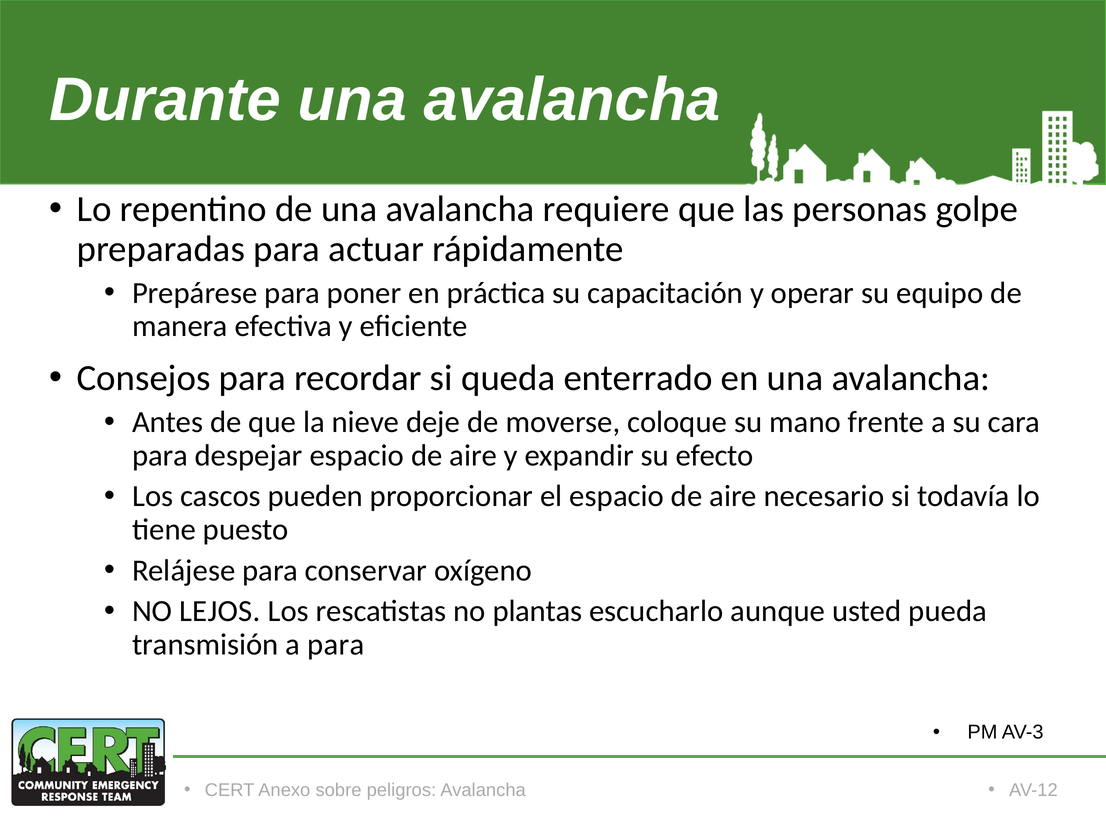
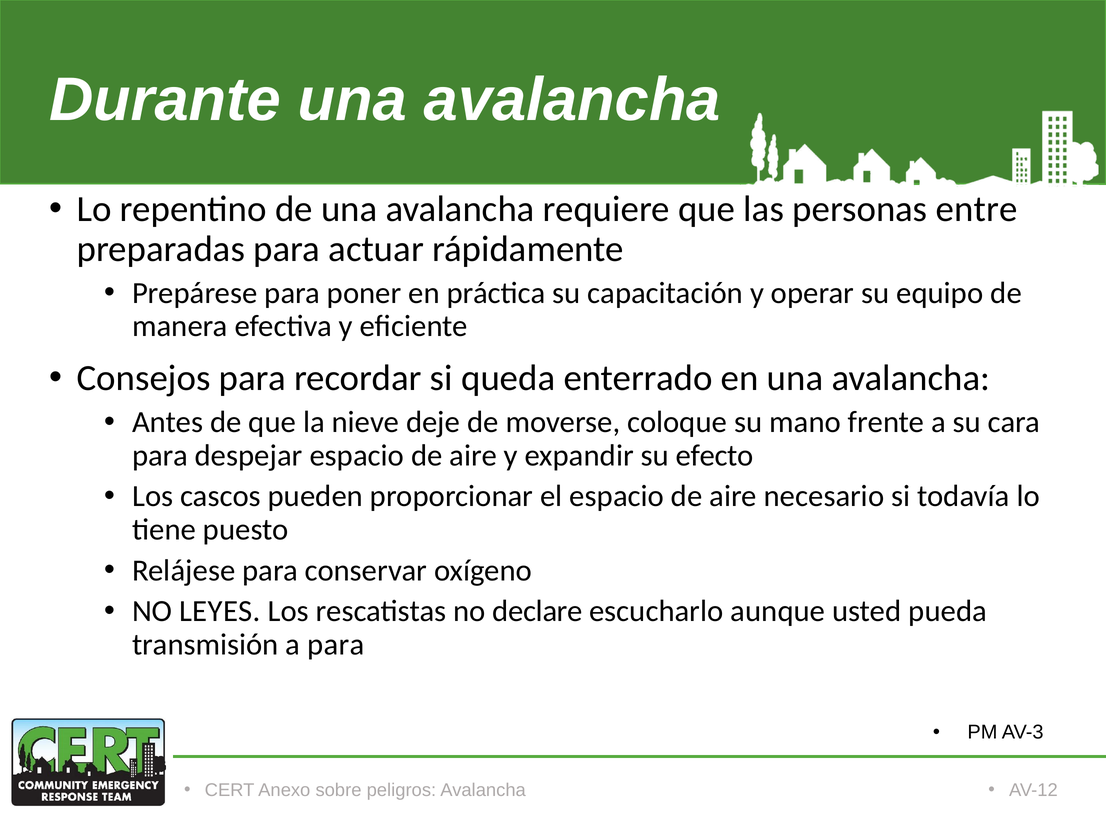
golpe: golpe -> entre
LEJOS: LEJOS -> LEYES
plantas: plantas -> declare
